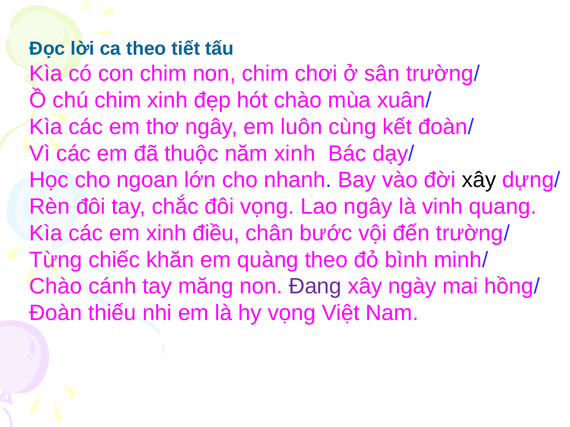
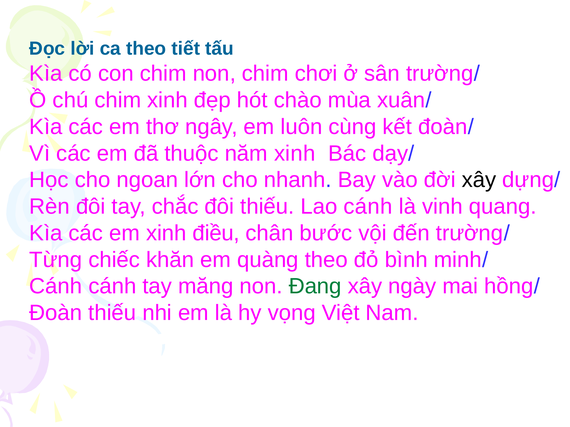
đôi vọng: vọng -> thiếu
Lao ngây: ngây -> cánh
Chào at (56, 287): Chào -> Cánh
Đang colour: purple -> green
